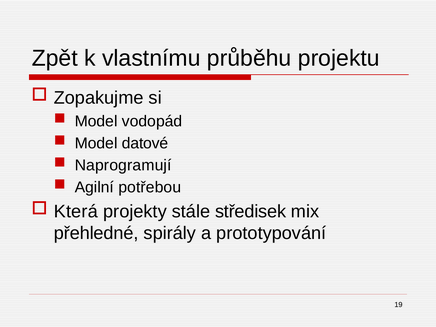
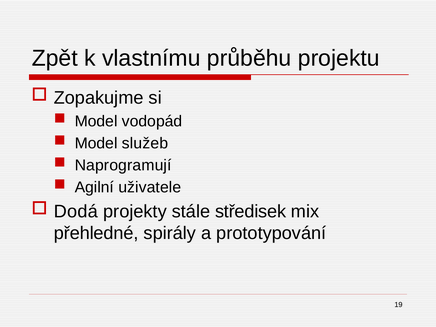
datové: datové -> služeb
potřebou: potřebou -> uživatele
Která: Která -> Dodá
